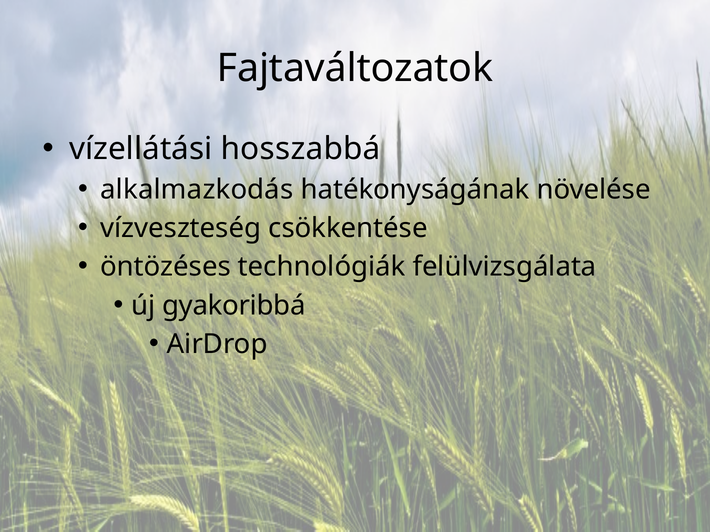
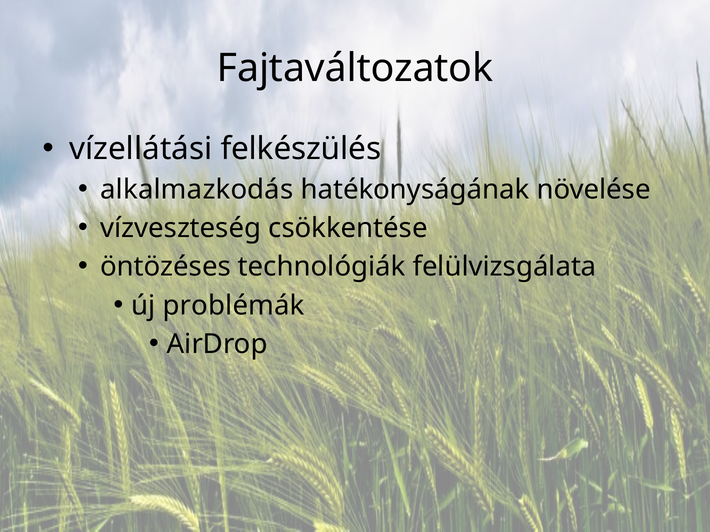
hosszabbá: hosszabbá -> felkészülés
gyakoribbá: gyakoribbá -> problémák
